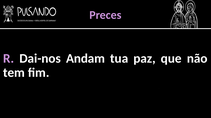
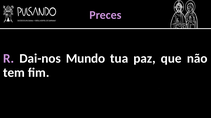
Andam: Andam -> Mundo
